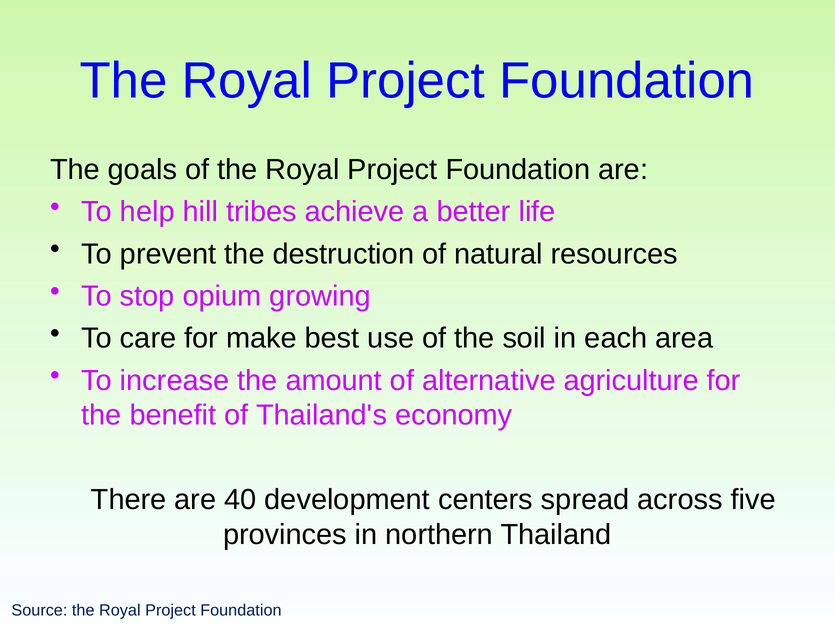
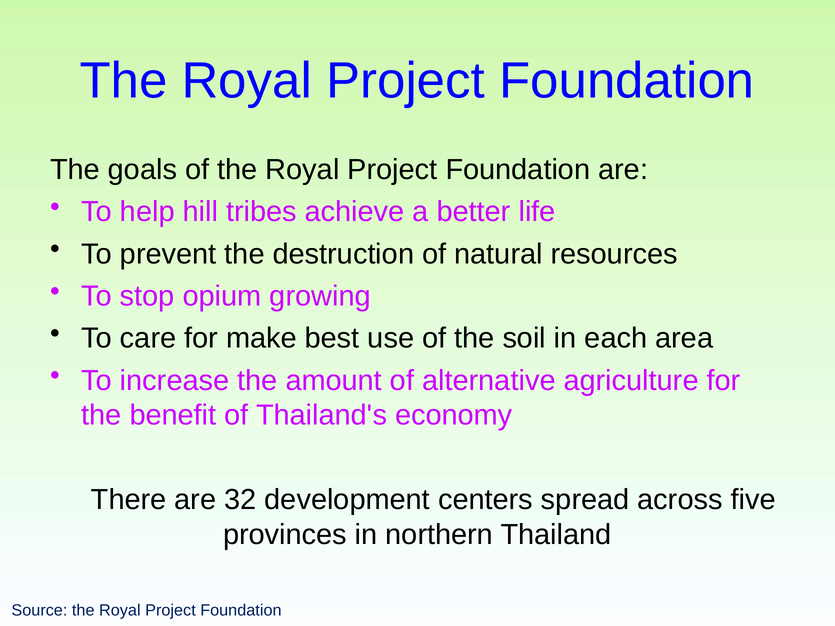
40: 40 -> 32
